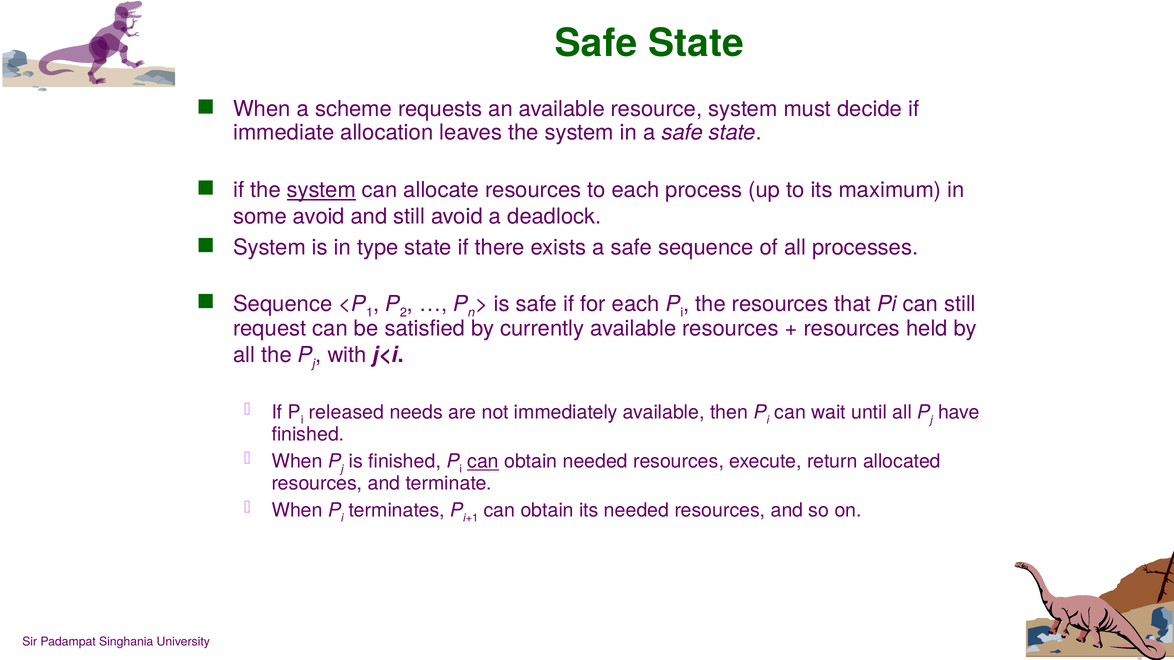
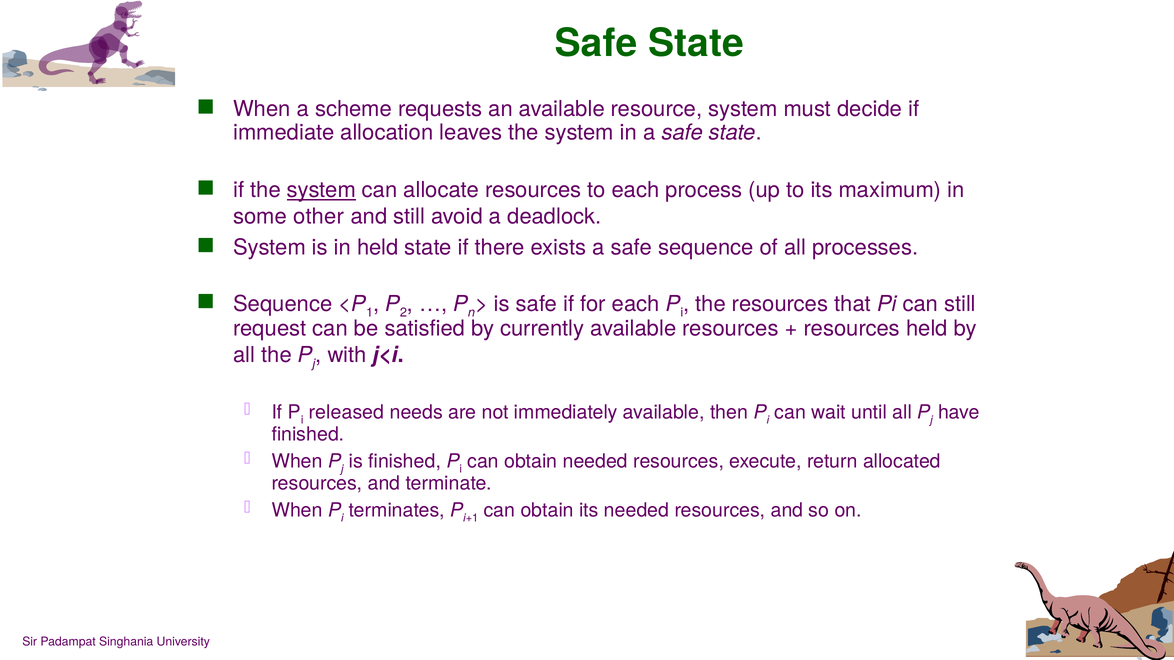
some avoid: avoid -> other
in type: type -> held
can at (483, 462) underline: present -> none
